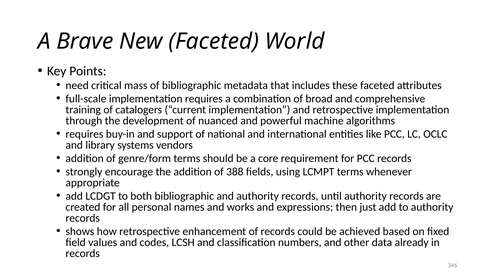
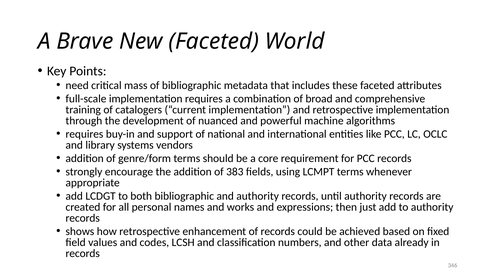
388: 388 -> 383
